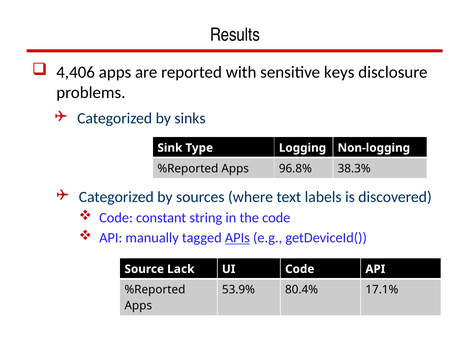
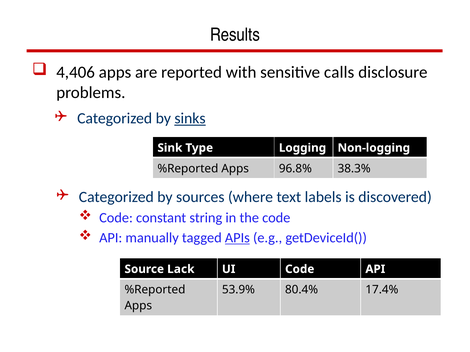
keys: keys -> calls
sinks underline: none -> present
17.1%: 17.1% -> 17.4%
